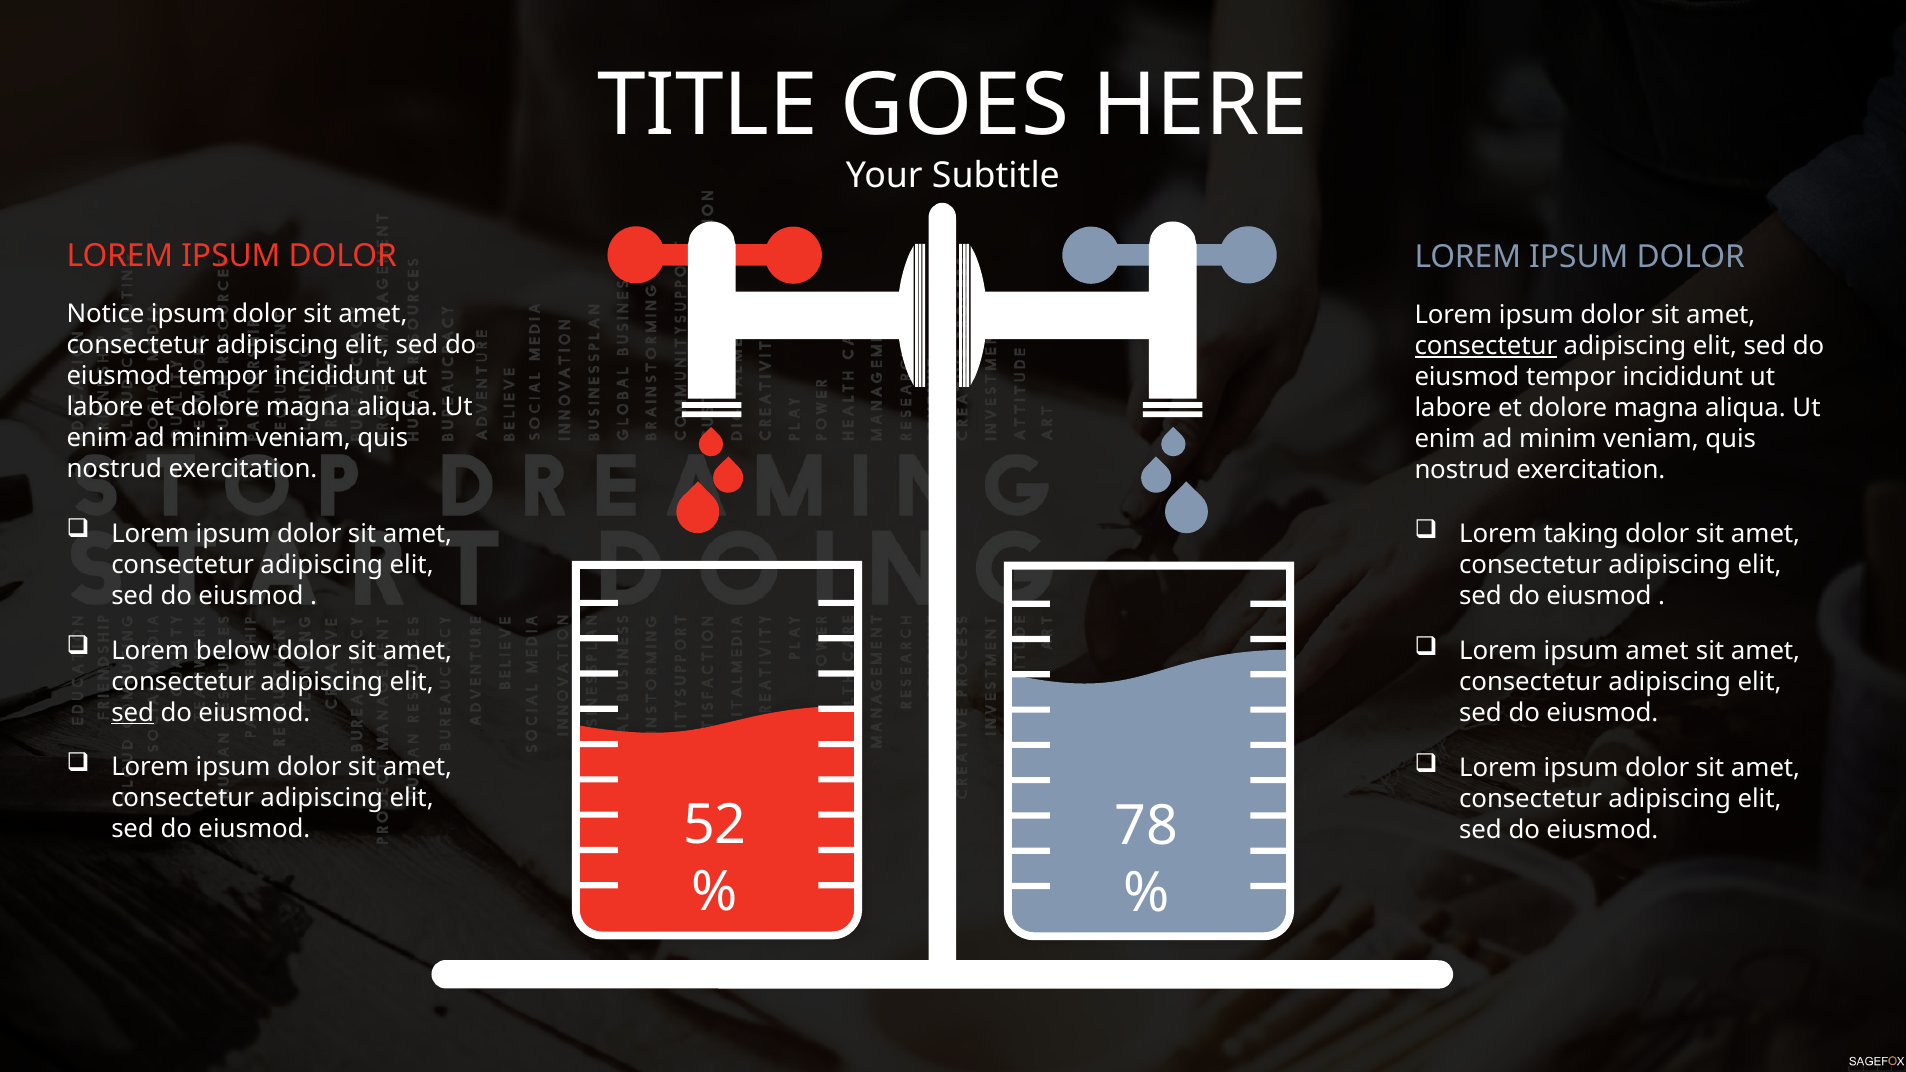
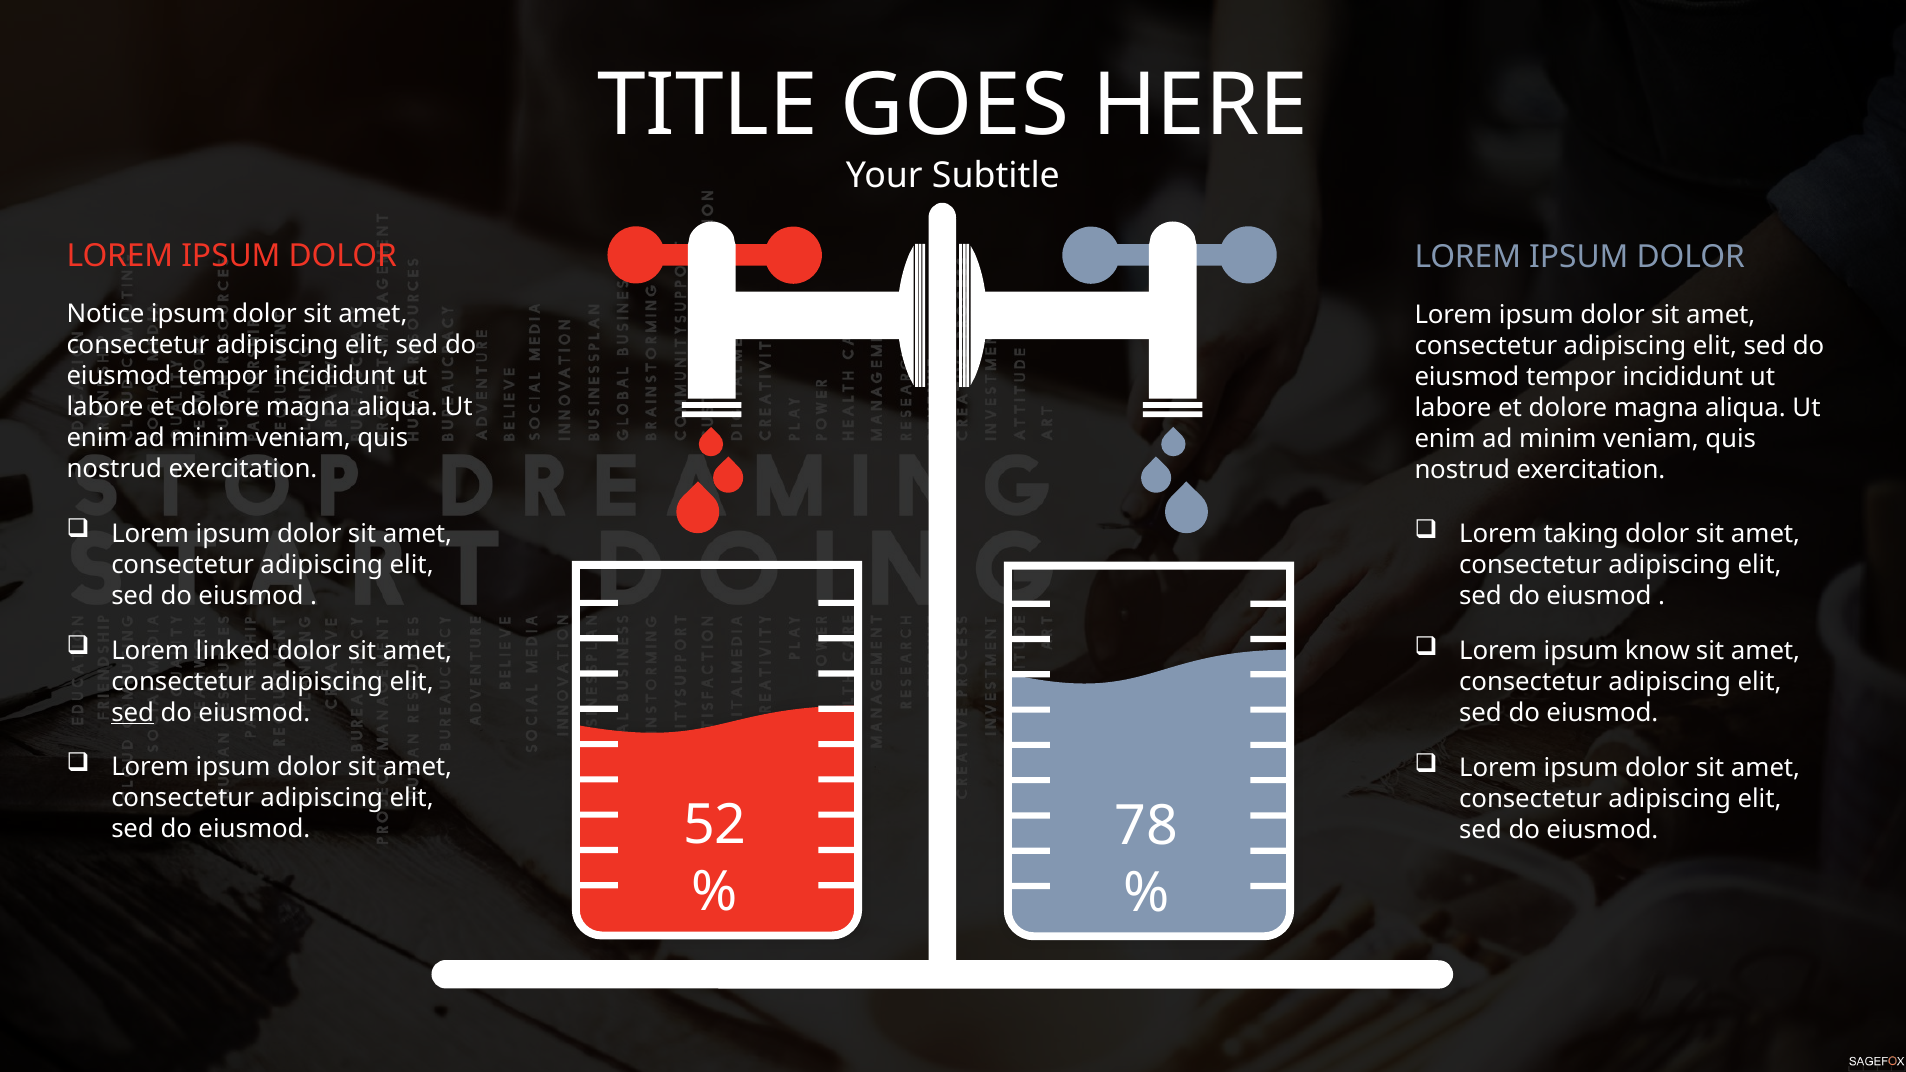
consectetur at (1486, 346) underline: present -> none
below: below -> linked
ipsum amet: amet -> know
